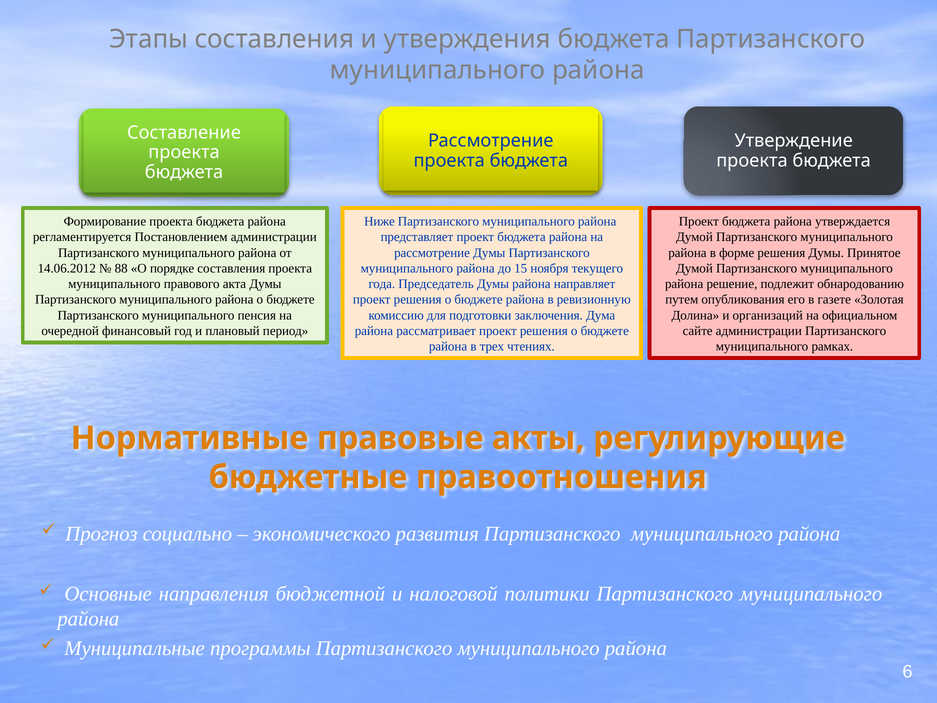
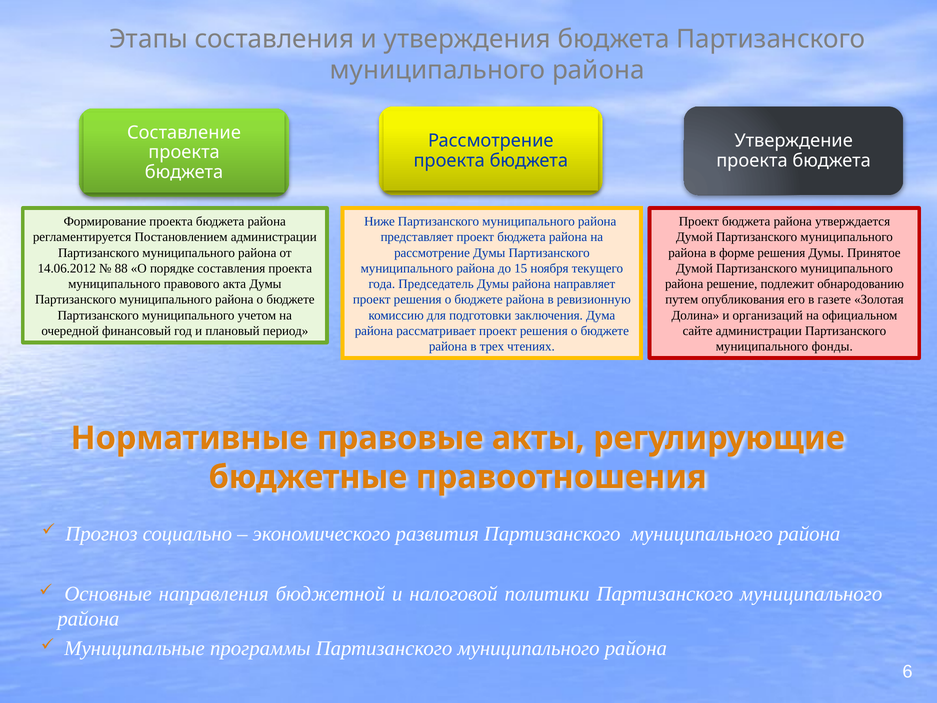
пенсия: пенсия -> учетом
рамках: рамках -> фонды
